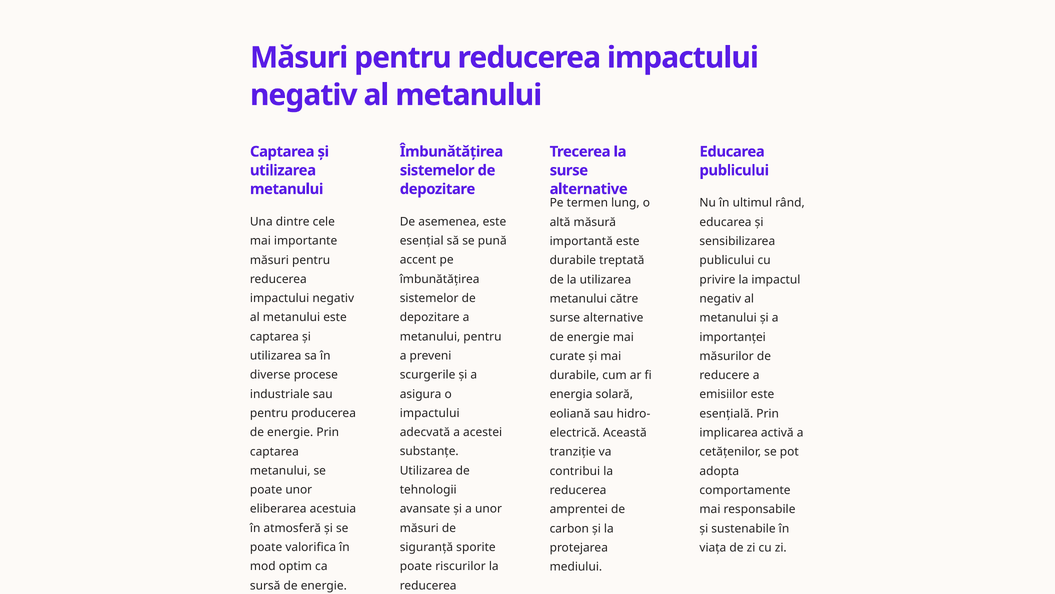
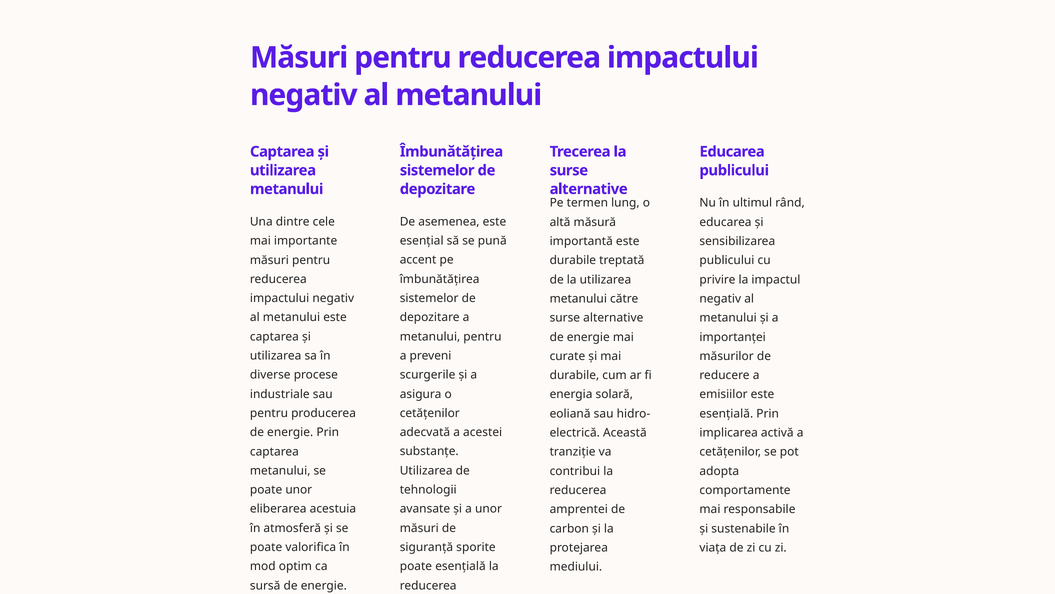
impactului at (430, 413): impactului -> cetățenilor
poate riscurilor: riscurilor -> esențială
